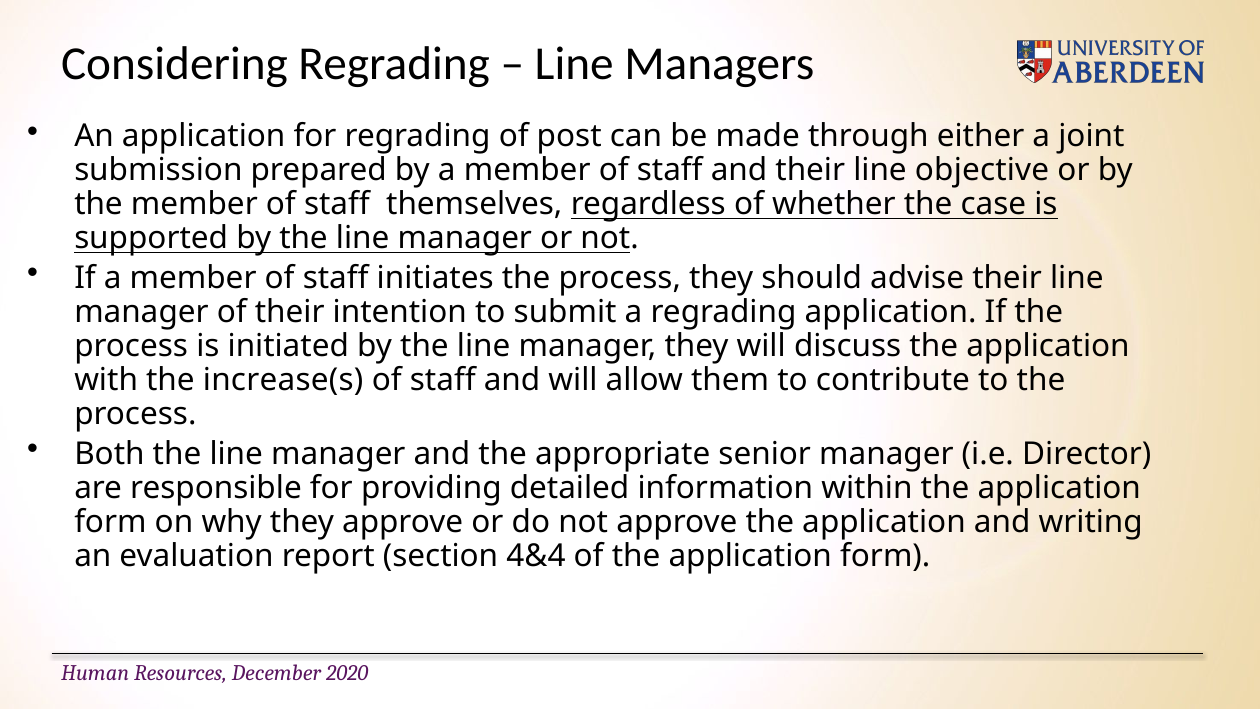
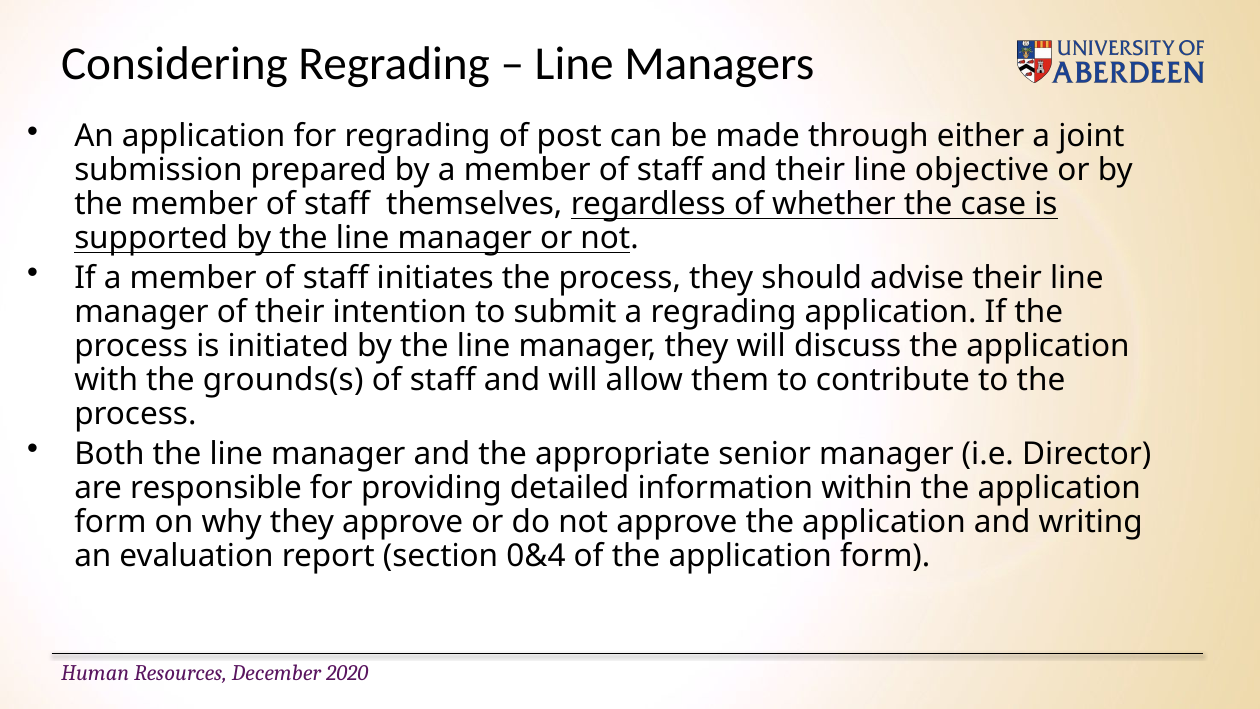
increase(s: increase(s -> grounds(s
4&4: 4&4 -> 0&4
